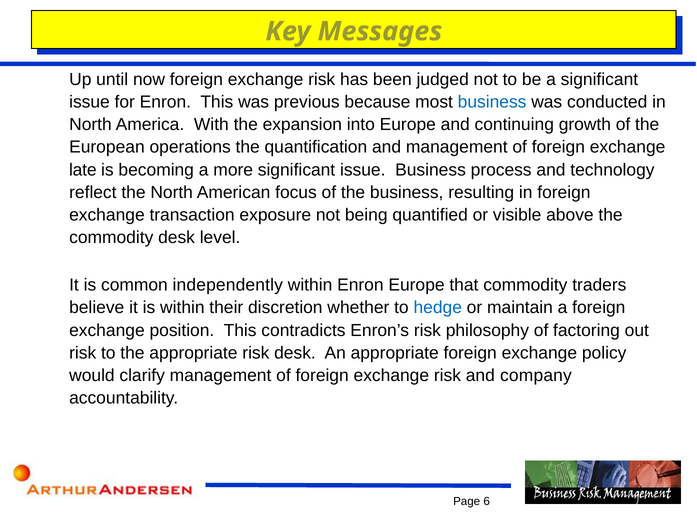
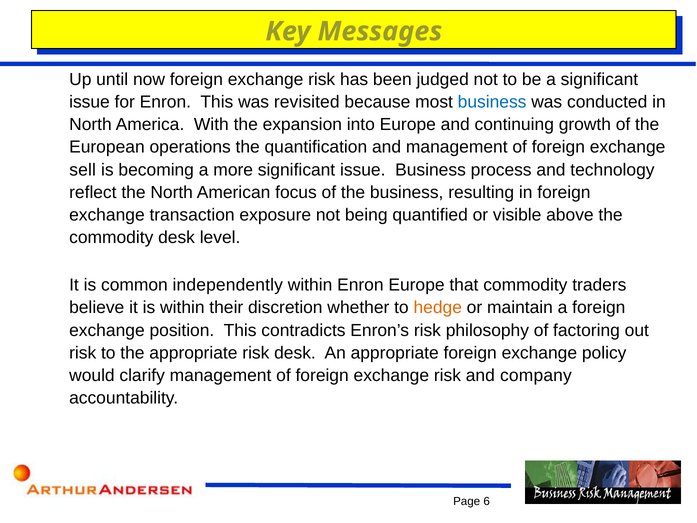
previous: previous -> revisited
late: late -> sell
hedge colour: blue -> orange
